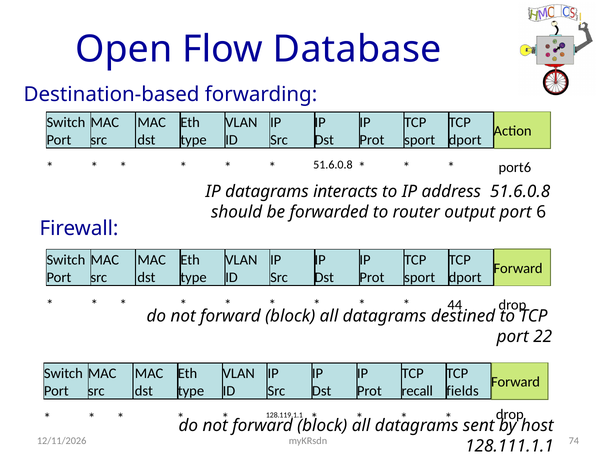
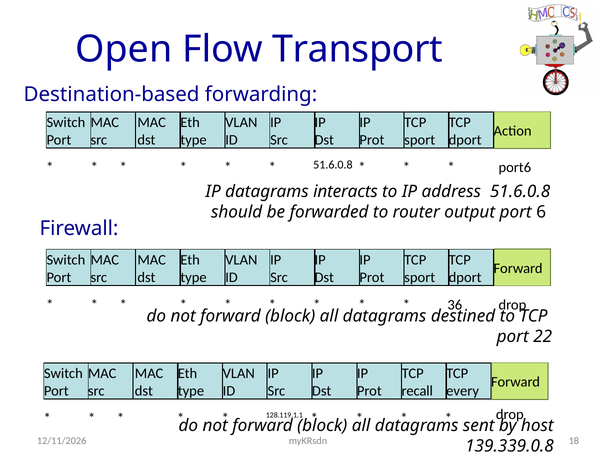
Database: Database -> Transport
44: 44 -> 36
fields: fields -> every
74: 74 -> 18
128.111.1.1: 128.111.1.1 -> 139.339.0.8
